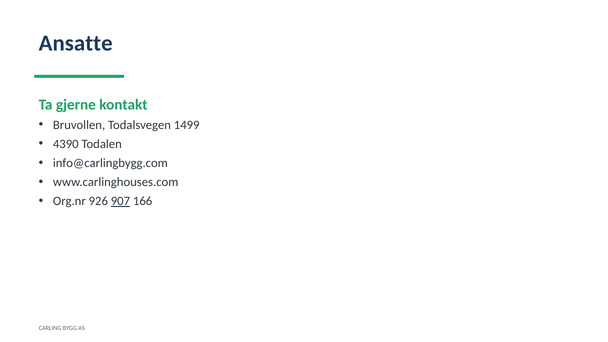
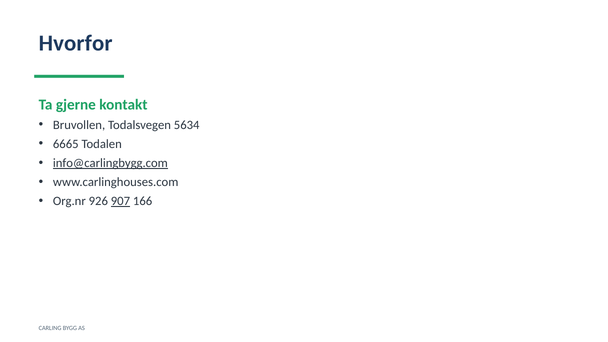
Ansatte: Ansatte -> Hvorfor
1499: 1499 -> 5634
4390: 4390 -> 6665
info@carlingbygg.com underline: none -> present
